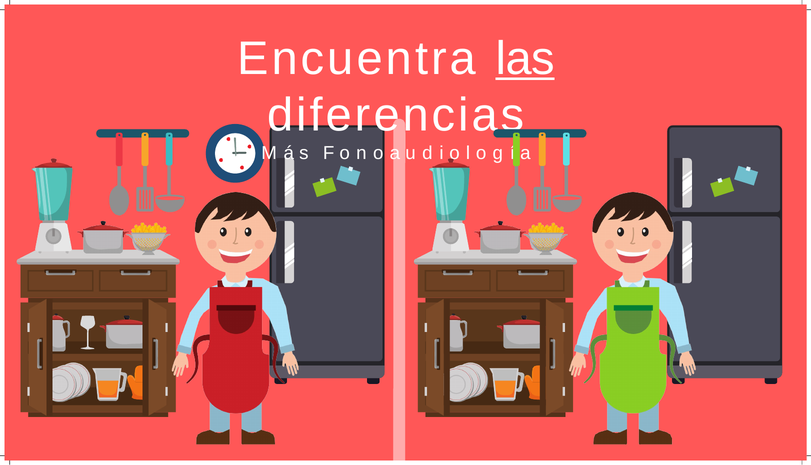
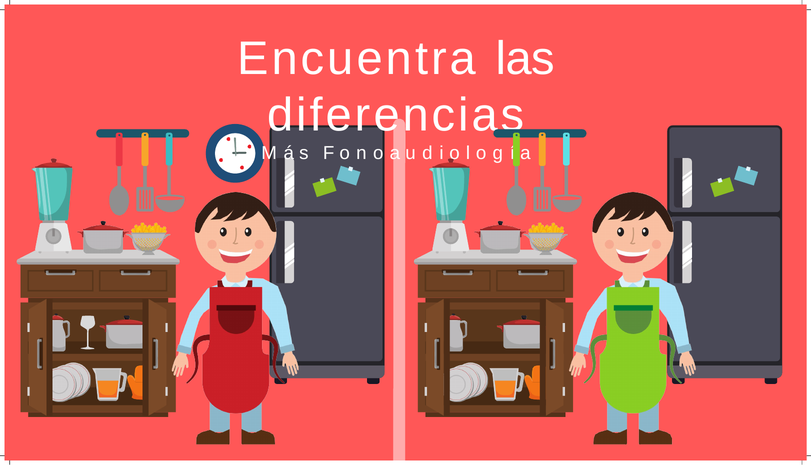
las underline: present -> none
